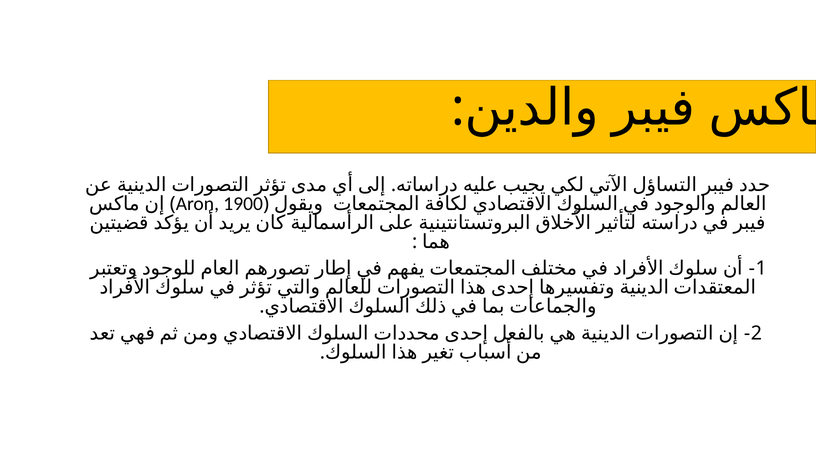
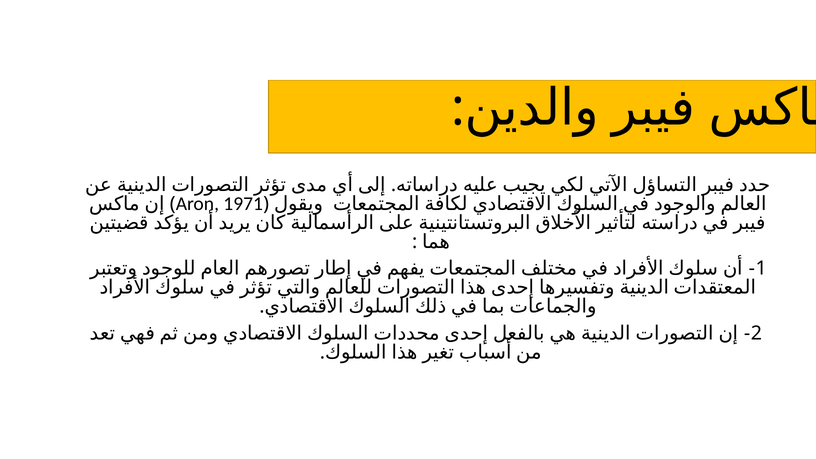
1900: 1900 -> 1971
